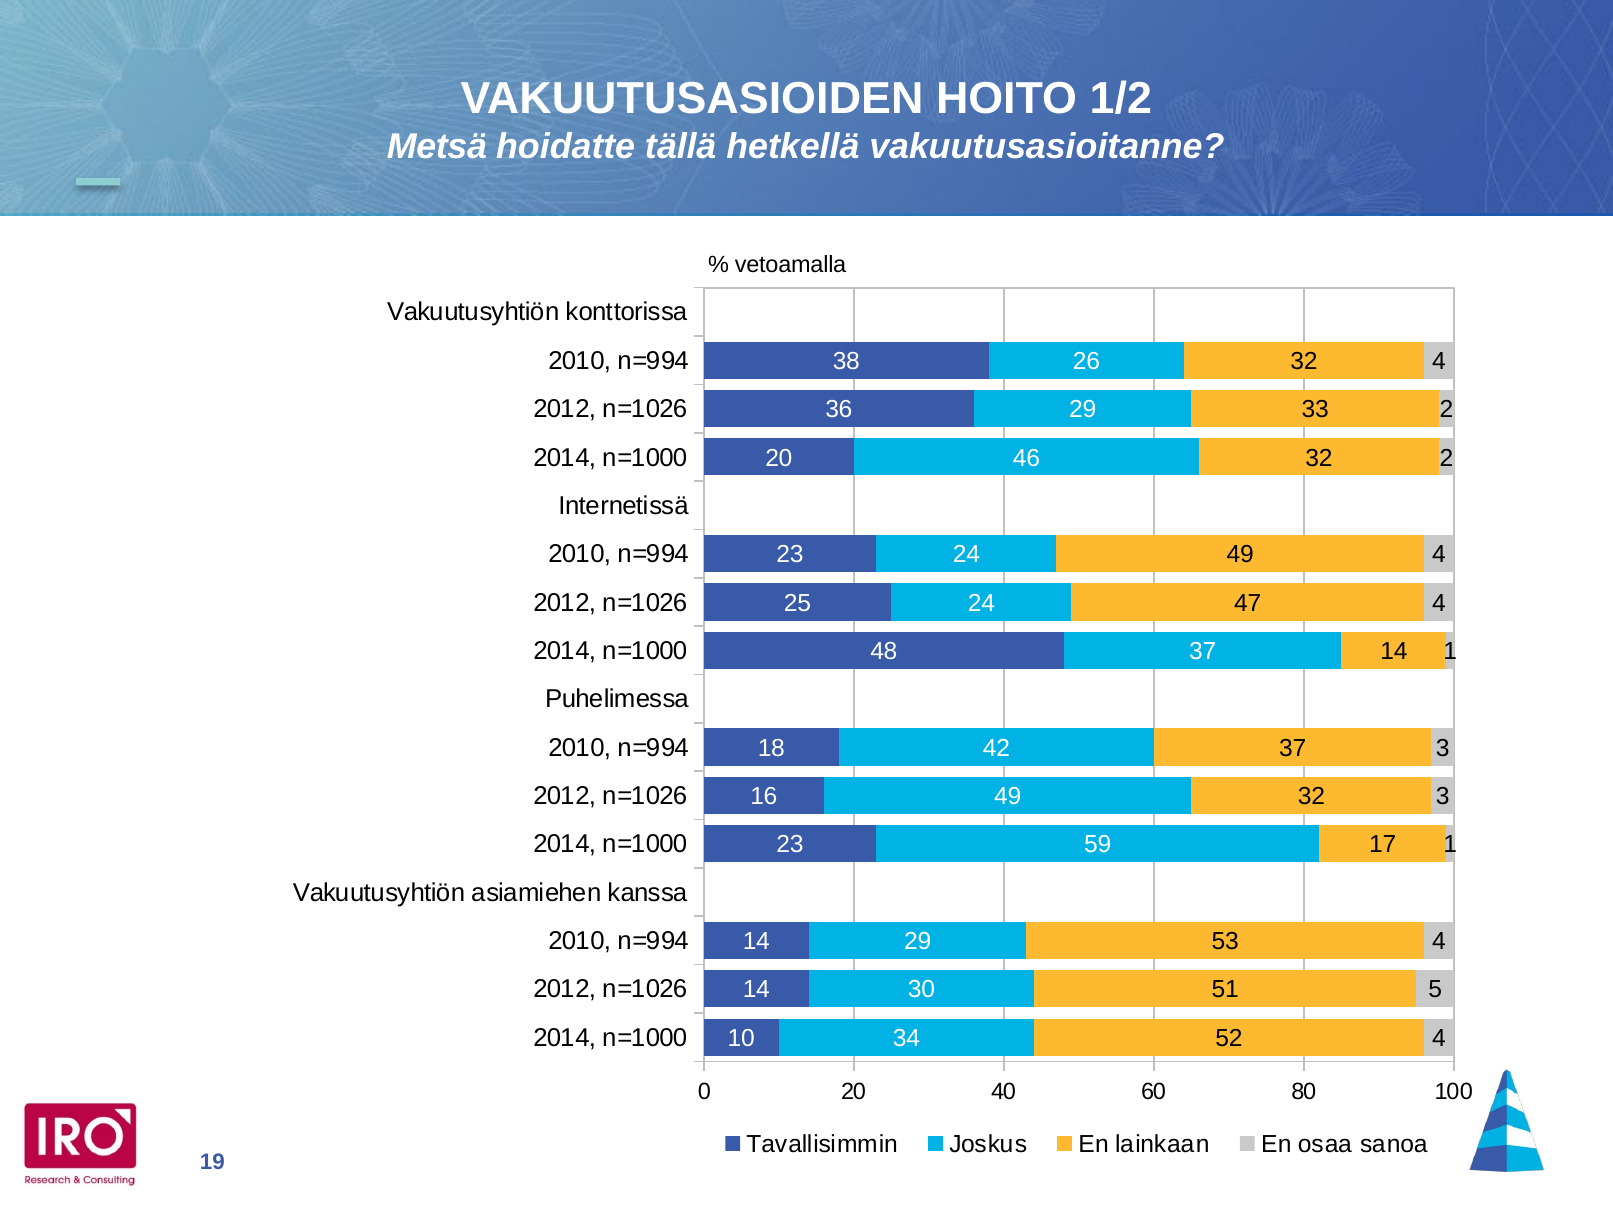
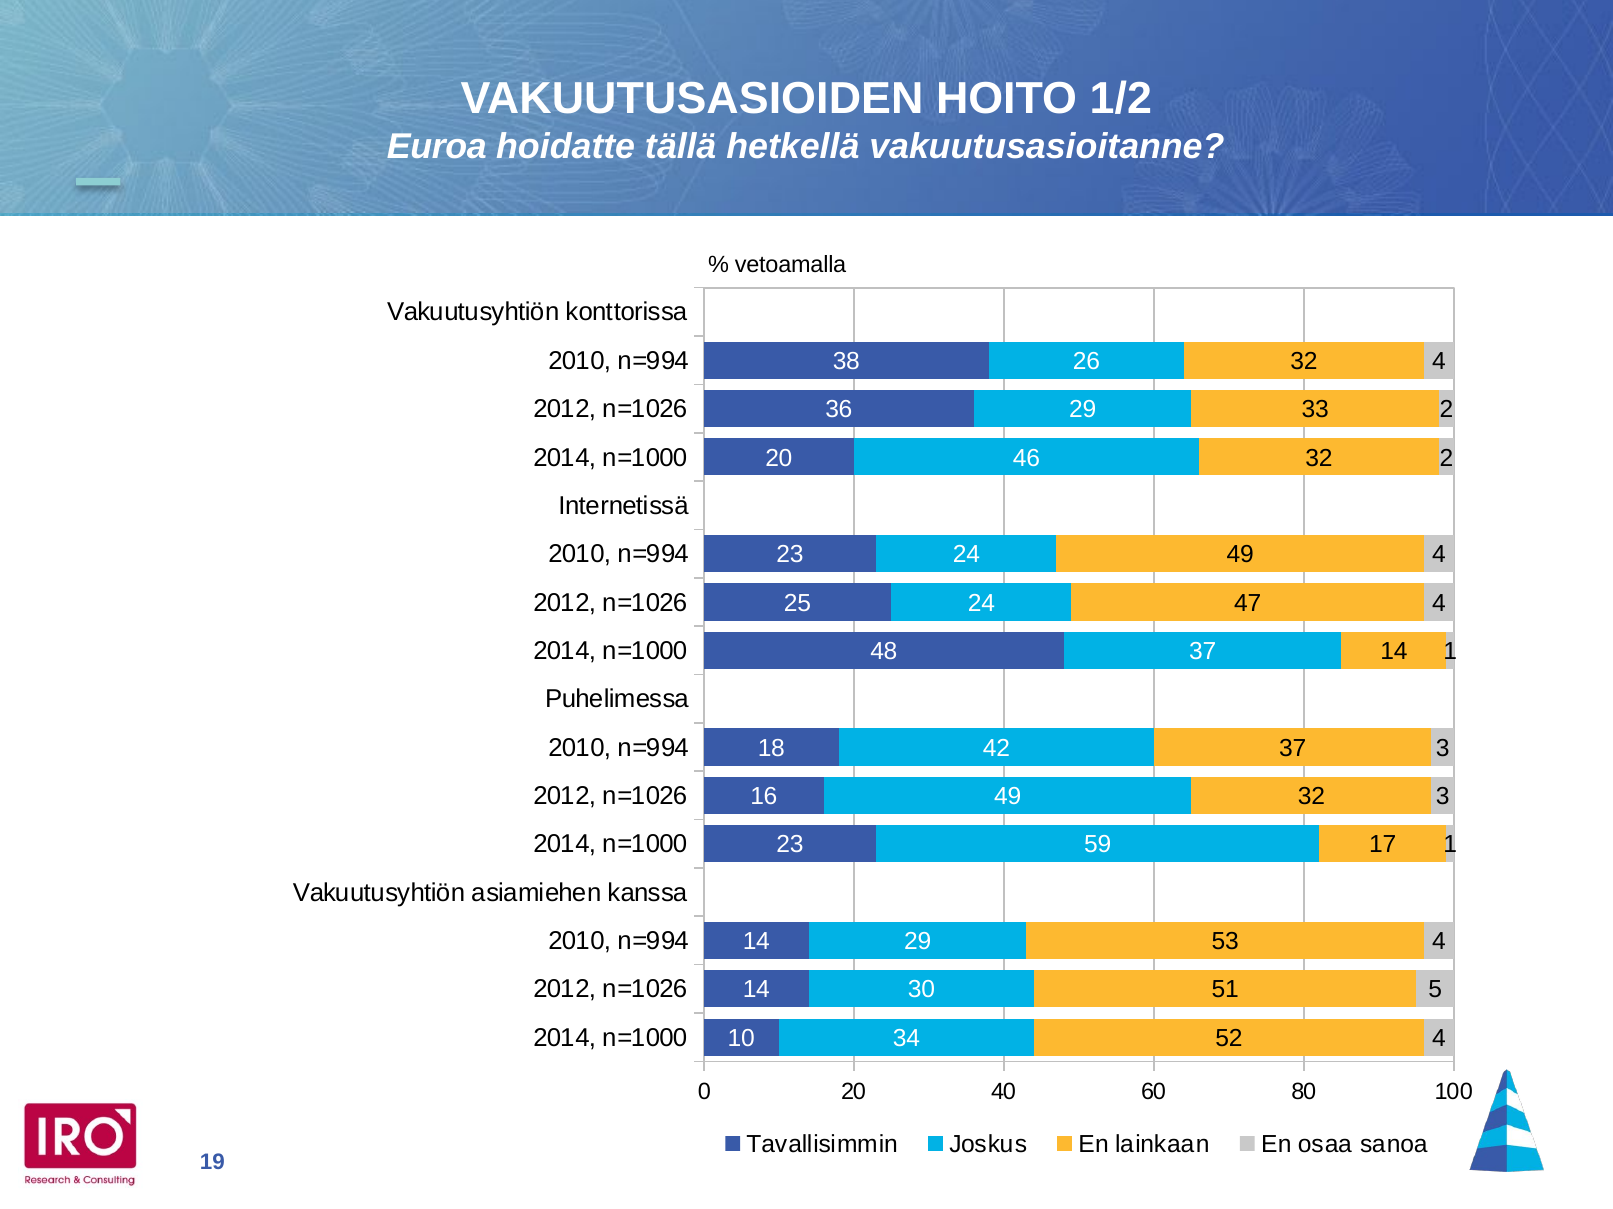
Metsä: Metsä -> Euroa
